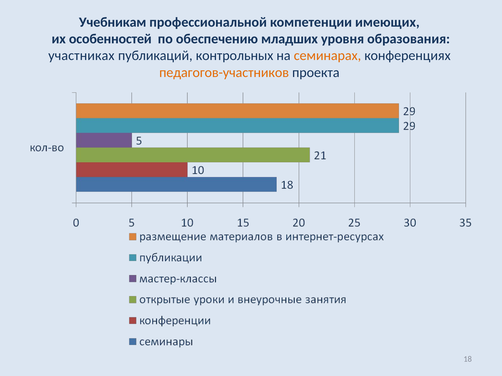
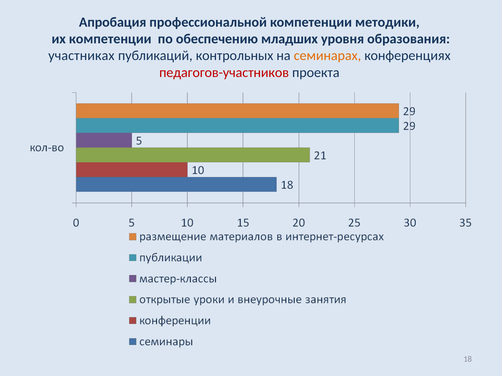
Учебникам: Учебникам -> Апробация
имеющих: имеющих -> методики
их особенностей: особенностей -> компетенции
педагогов-участников colour: orange -> red
